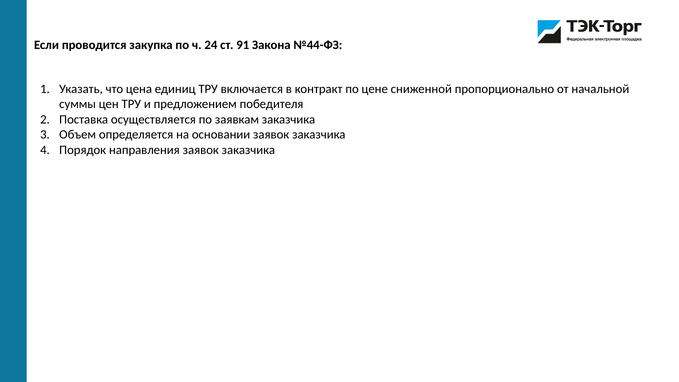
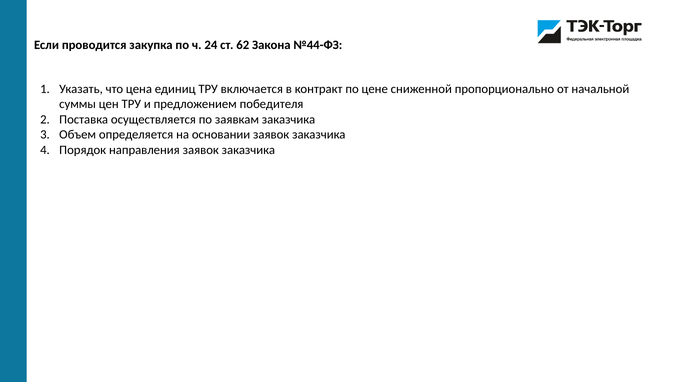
91: 91 -> 62
